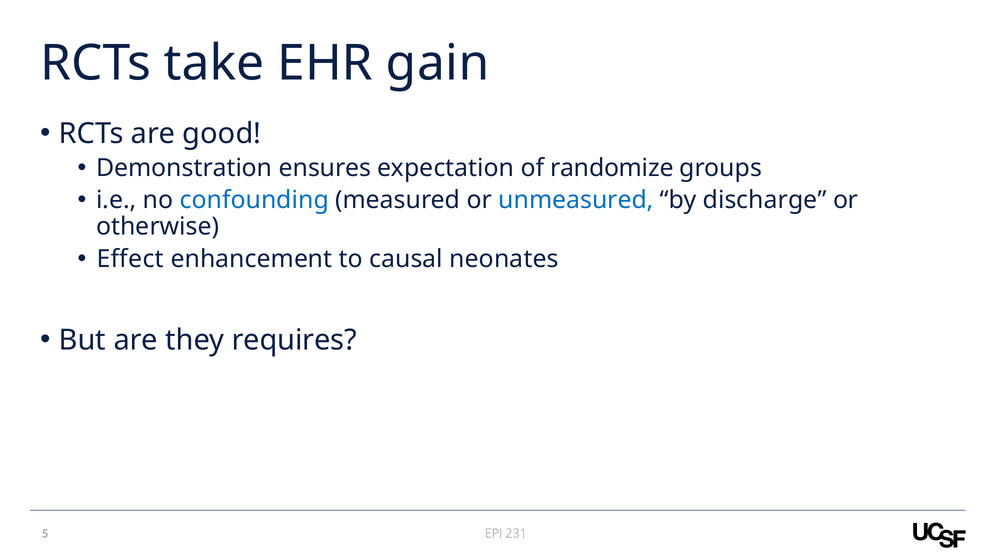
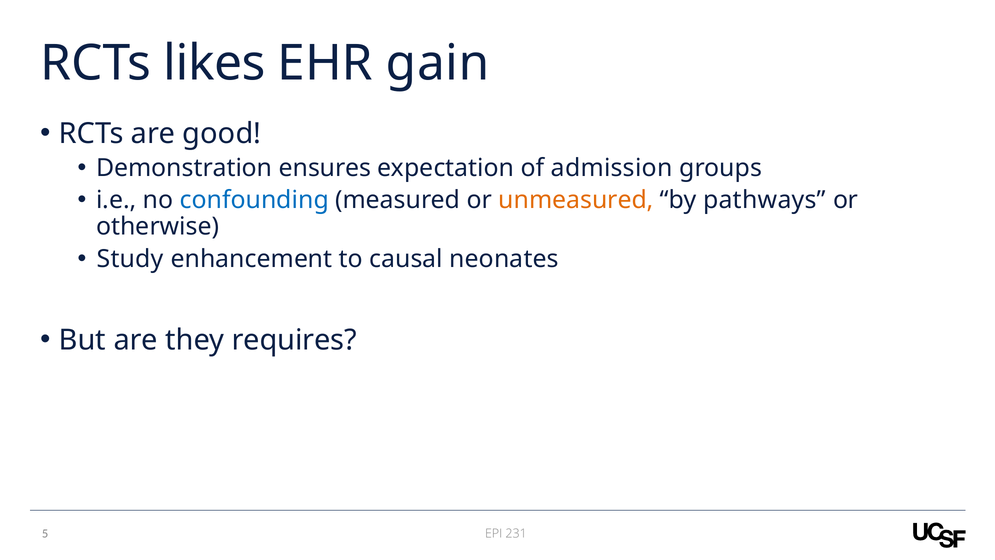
take: take -> likes
randomize: randomize -> admission
unmeasured colour: blue -> orange
discharge: discharge -> pathways
Effect: Effect -> Study
